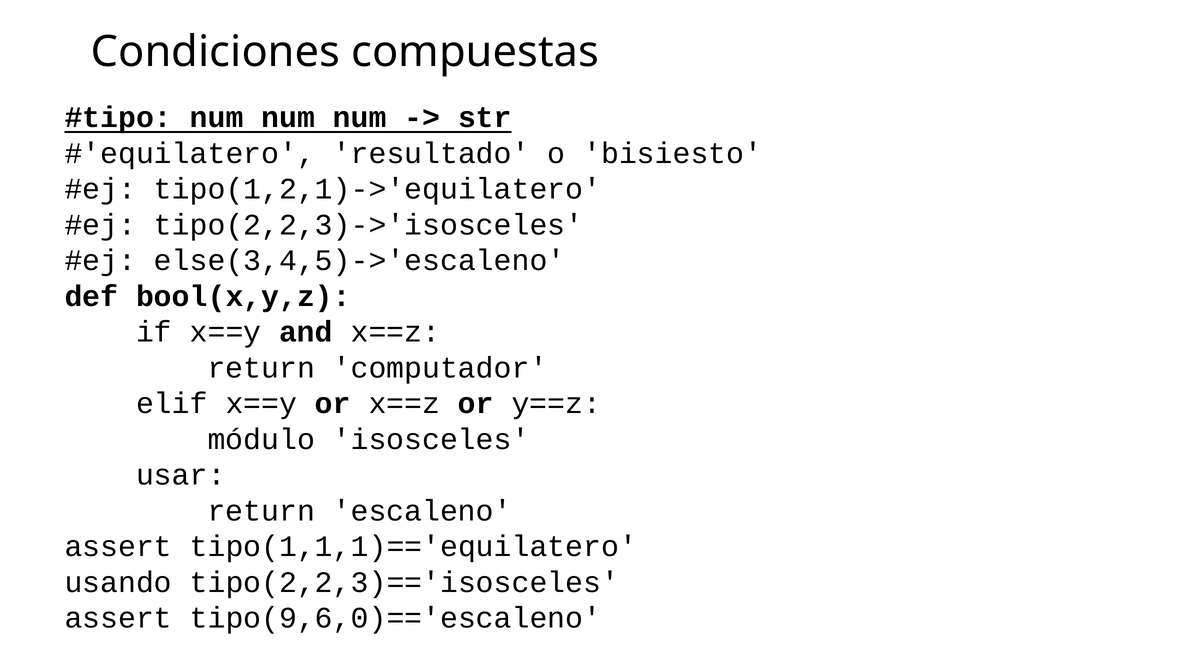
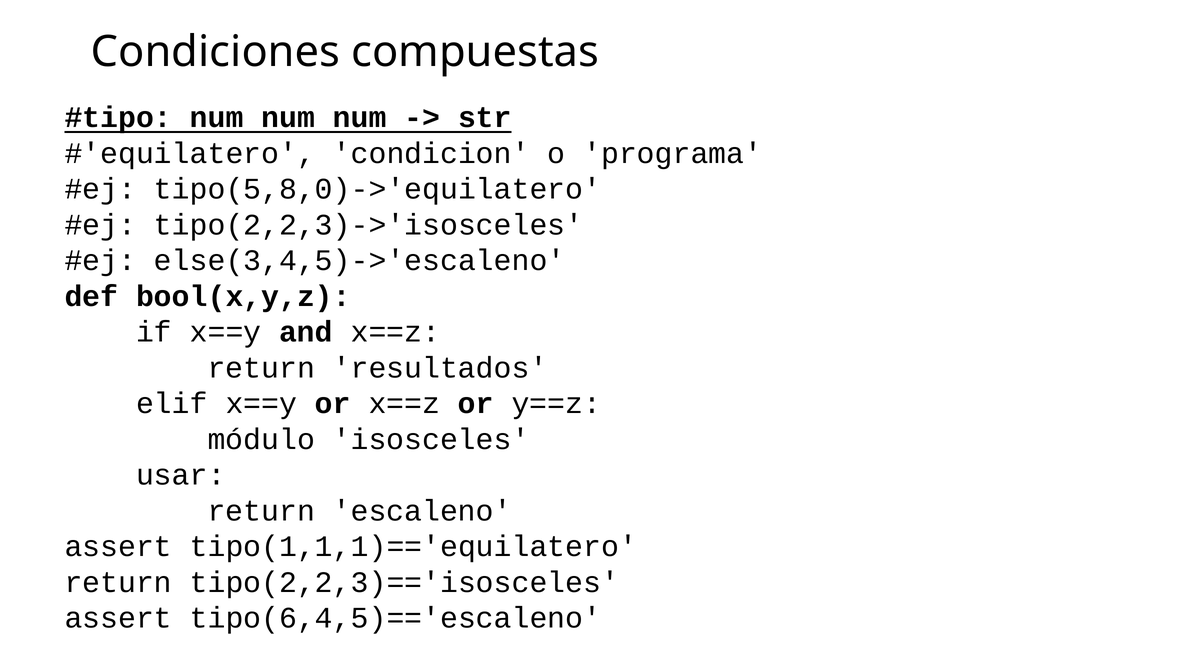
resultado: resultado -> condicion
bisiesto: bisiesto -> programa
tipo(1,2,1)->'equilatero: tipo(1,2,1)->'equilatero -> tipo(5,8,0)->'equilatero
computador: computador -> resultados
usando at (118, 583): usando -> return
tipo(9,6,0)=='escaleno: tipo(9,6,0)=='escaleno -> tipo(6,4,5)=='escaleno
